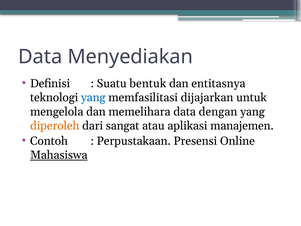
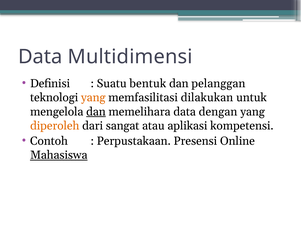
Menyediakan: Menyediakan -> Multidimensi
entitasnya: entitasnya -> pelanggan
yang at (93, 97) colour: blue -> orange
dijajarkan: dijajarkan -> dilakukan
dan at (96, 112) underline: none -> present
manajemen: manajemen -> kompetensi
